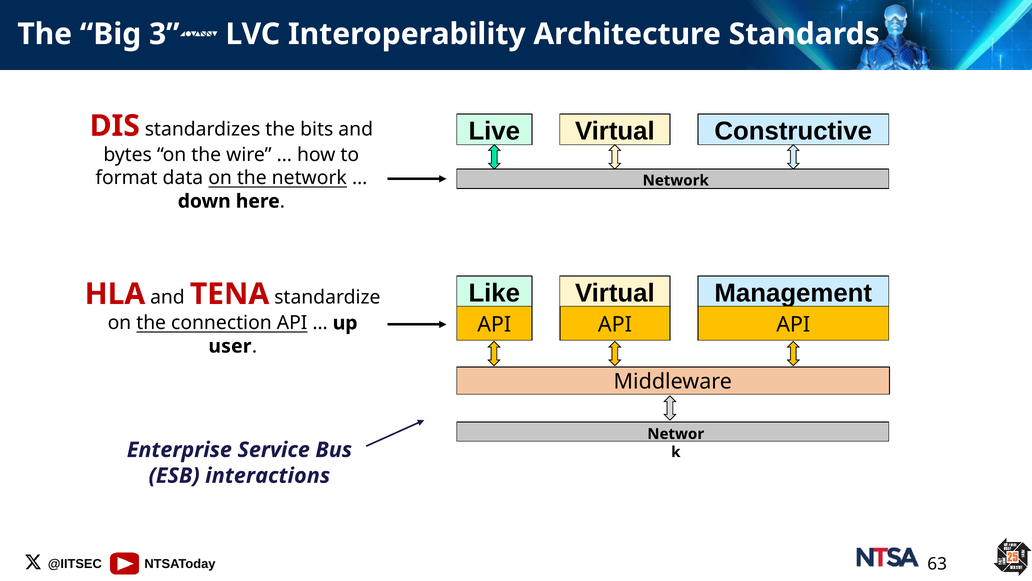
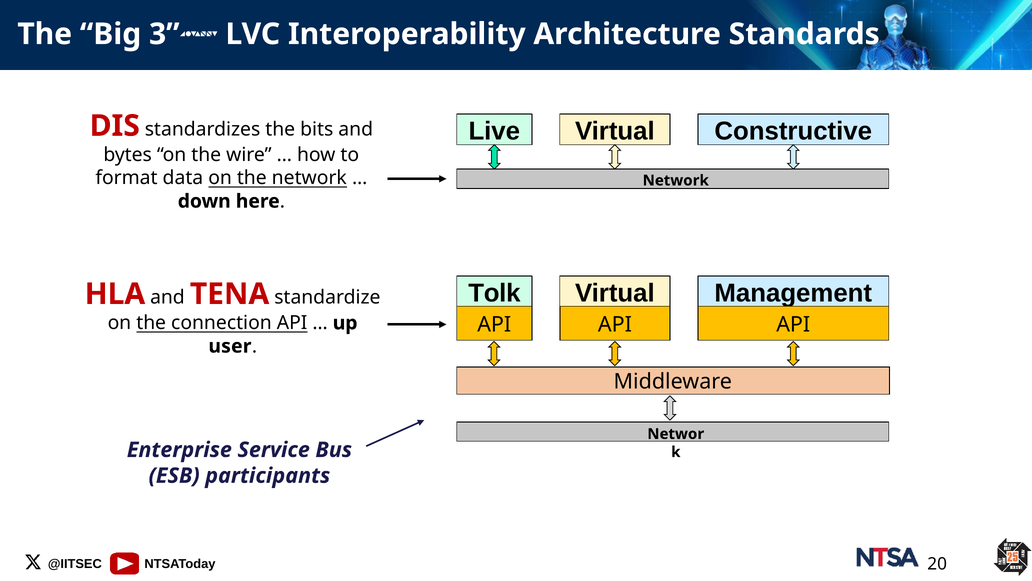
Like: Like -> Tolk
interactions: interactions -> participants
63: 63 -> 20
